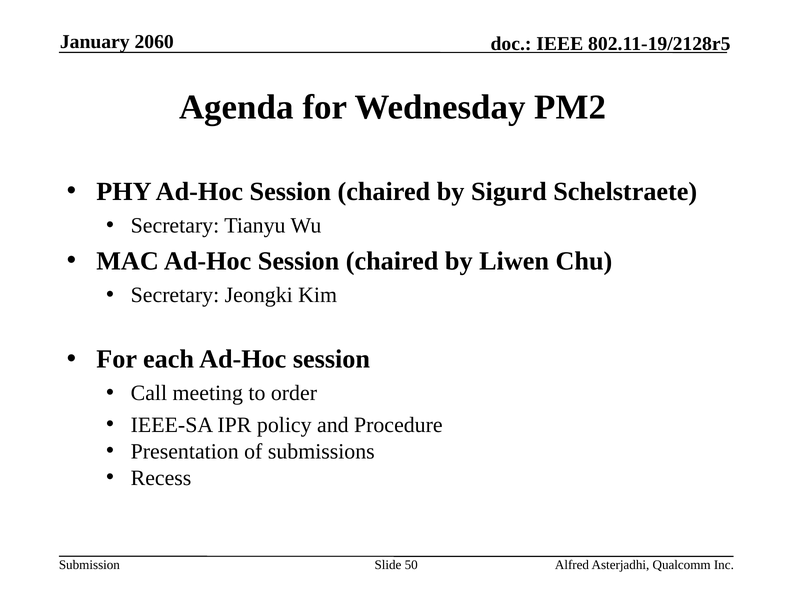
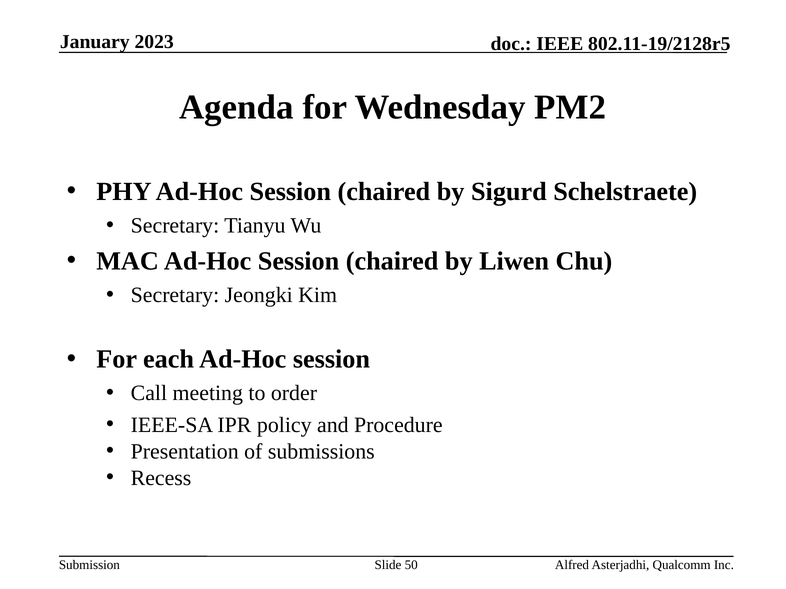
2060: 2060 -> 2023
